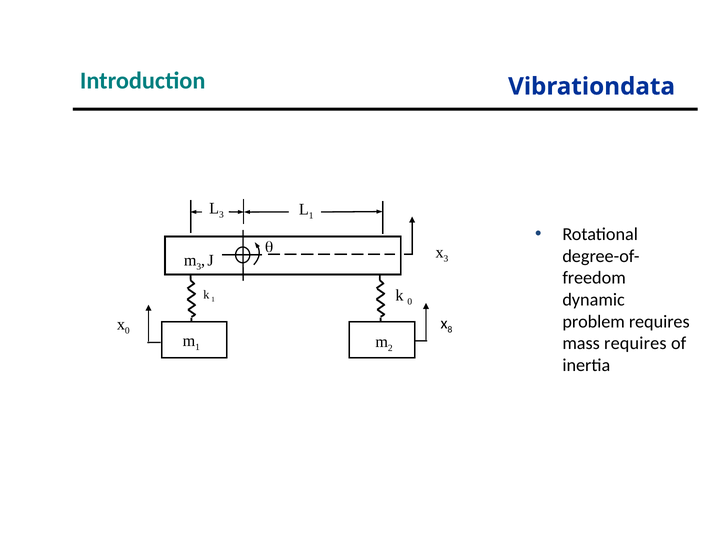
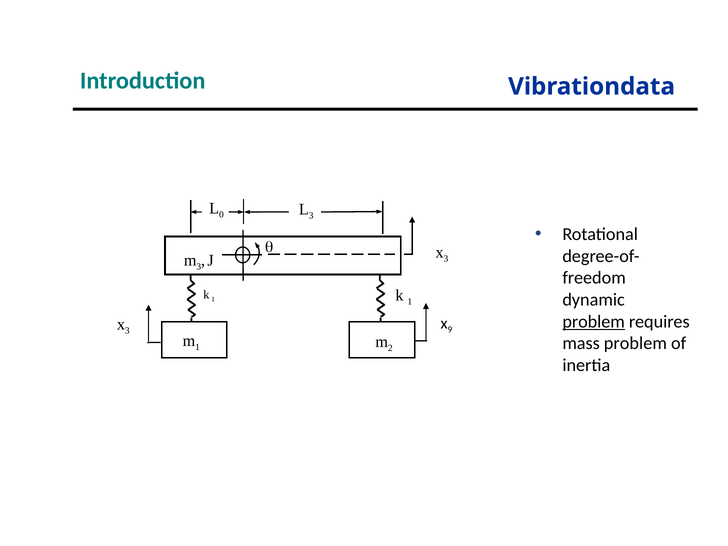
3 at (221, 215): 3 -> 0
1 at (311, 216): 1 -> 3
0 at (410, 301): 0 -> 1
problem at (594, 322) underline: none -> present
8: 8 -> 9
0 at (127, 331): 0 -> 3
mass requires: requires -> problem
